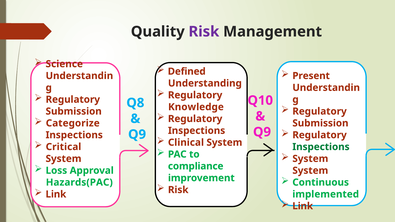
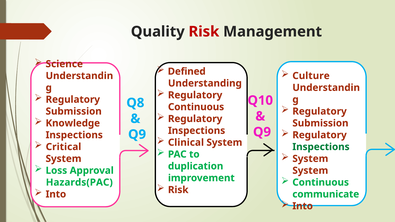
Risk at (204, 32) colour: purple -> red
Present: Present -> Culture
Knowledge at (196, 107): Knowledge -> Continuous
Categorize: Categorize -> Knowledge
compliance: compliance -> duplication
Link at (56, 194): Link -> Into
implemented: implemented -> communicate
Link at (303, 206): Link -> Into
